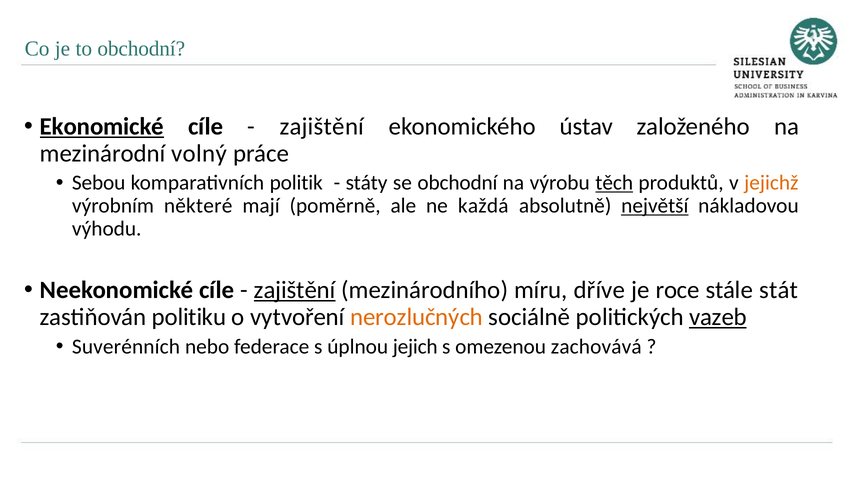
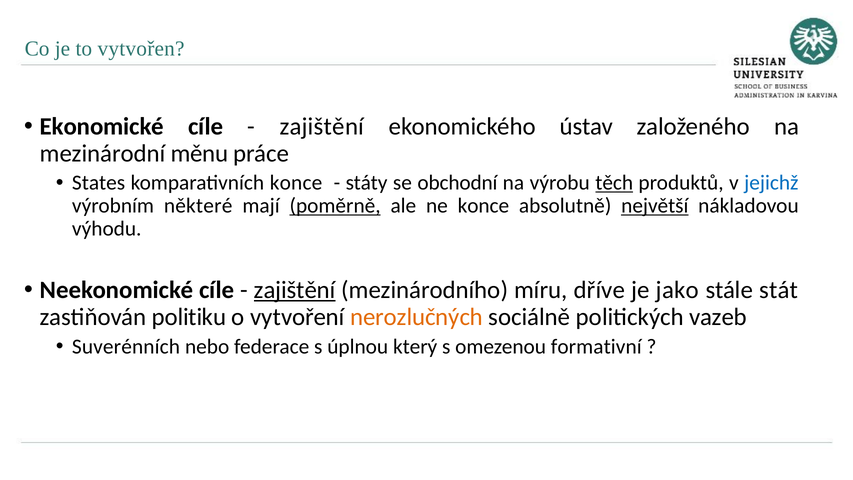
to obchodní: obchodní -> vytvořen
Ekonomické underline: present -> none
volný: volný -> měnu
Sebou: Sebou -> States
komparativních politik: politik -> konce
jejichž colour: orange -> blue
poměrně underline: none -> present
ne každá: každá -> konce
roce: roce -> jako
vazeb underline: present -> none
jejich: jejich -> který
zachovává: zachovává -> formativní
